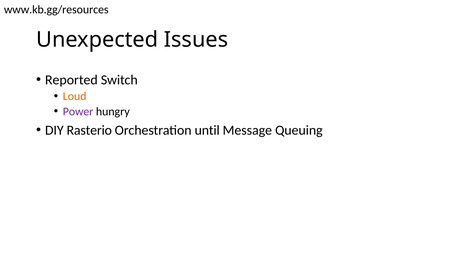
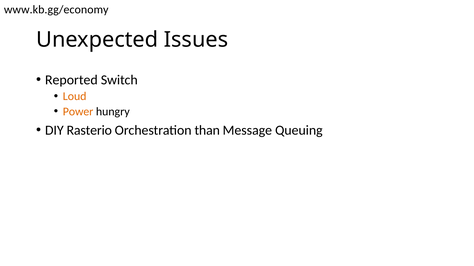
www.kb.gg/resources: www.kb.gg/resources -> www.kb.gg/economy
Power colour: purple -> orange
until: until -> than
